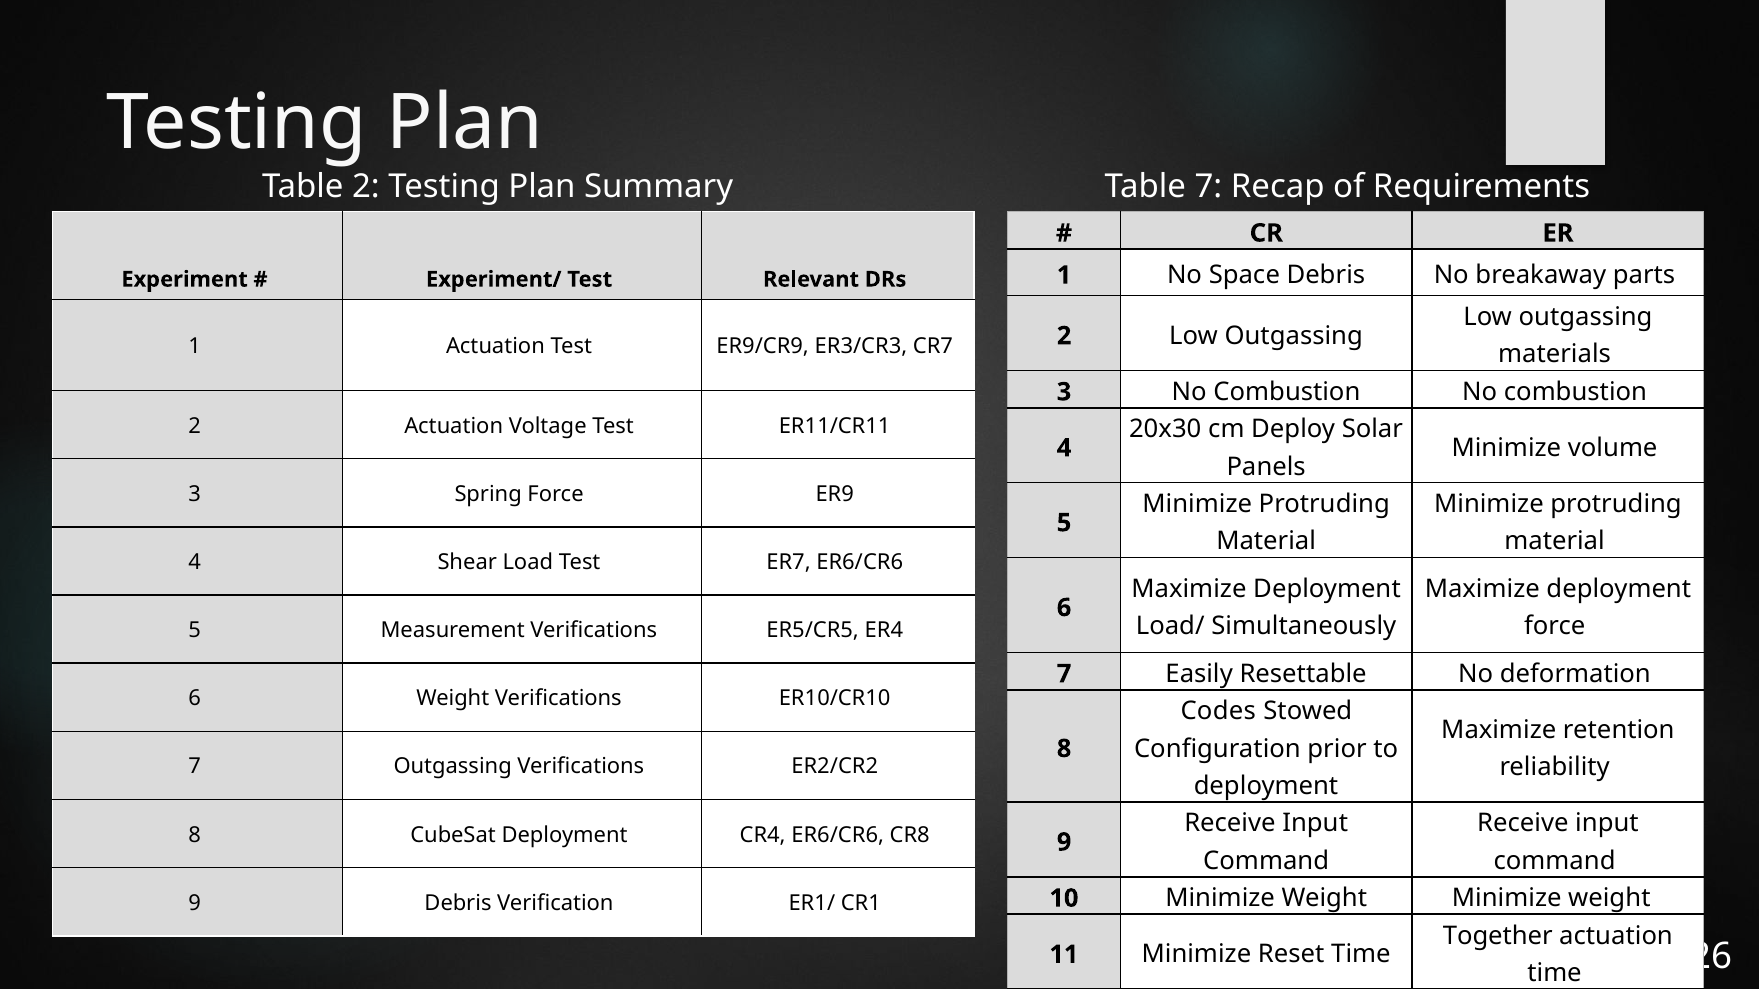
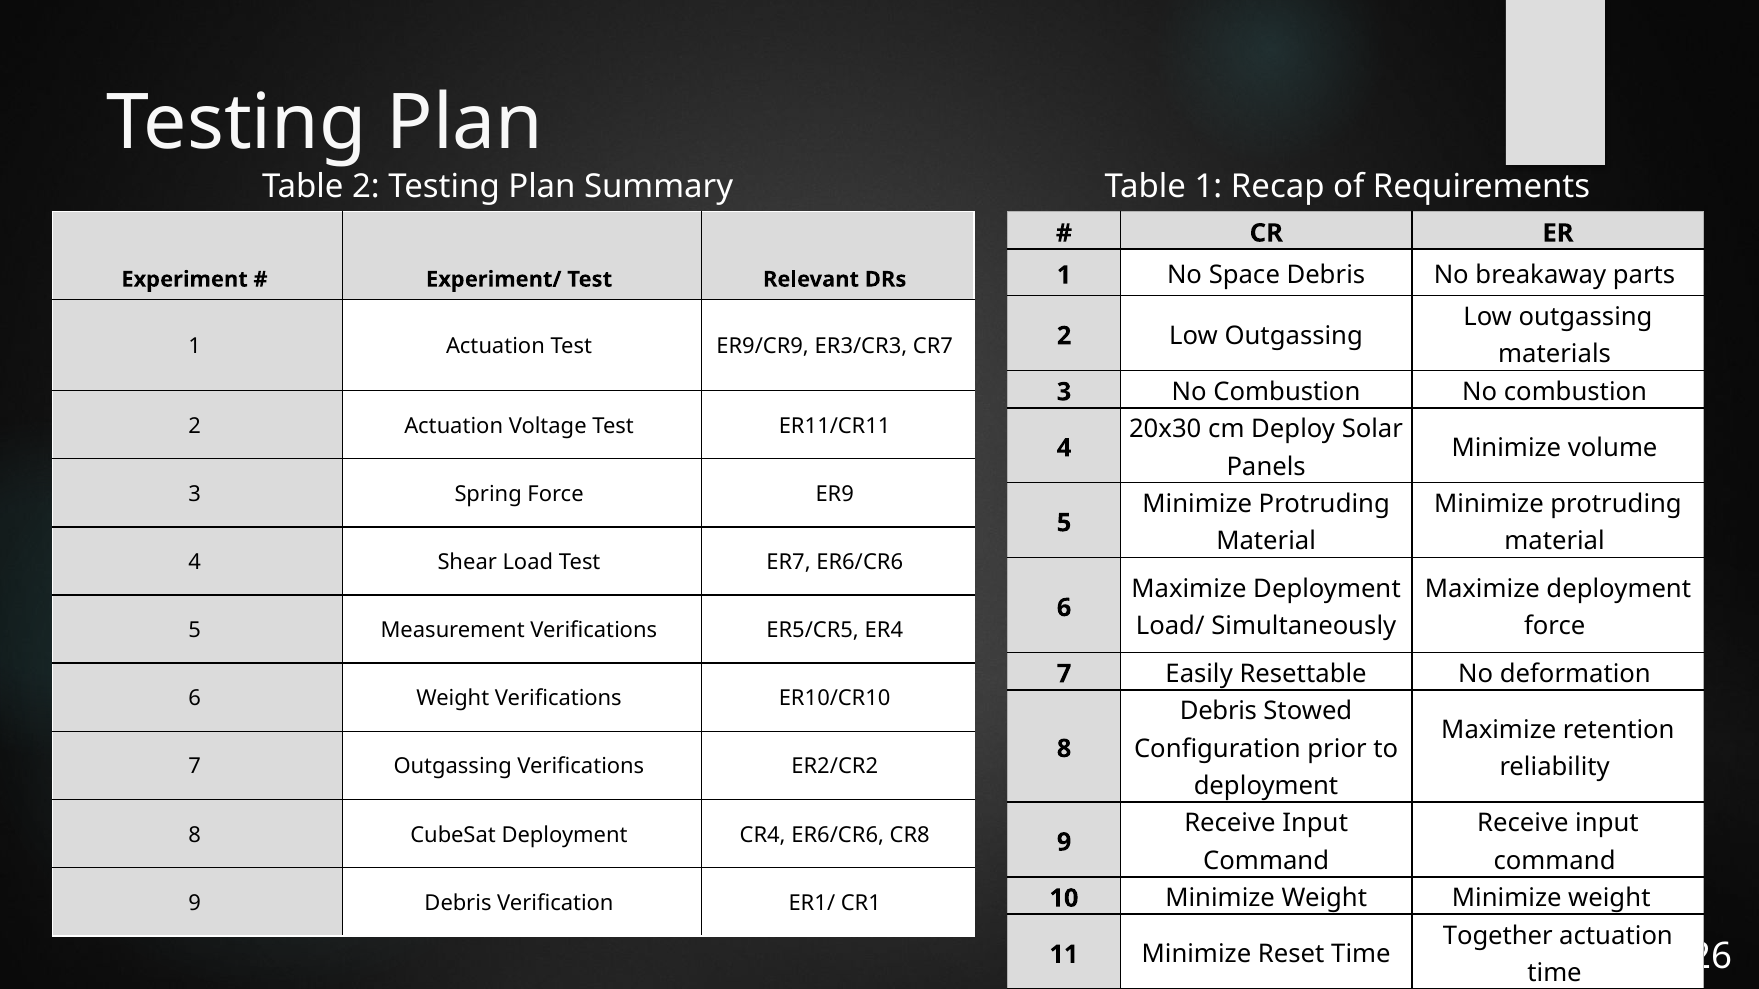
Table 7: 7 -> 1
Codes at (1218, 712): Codes -> Debris
